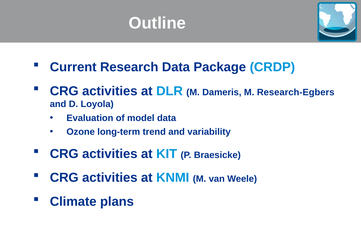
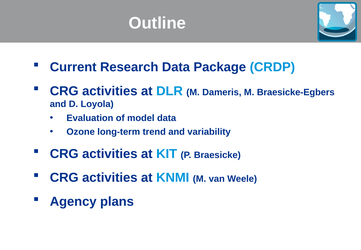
Research-Egbers: Research-Egbers -> Braesicke-Egbers
Climate: Climate -> Agency
